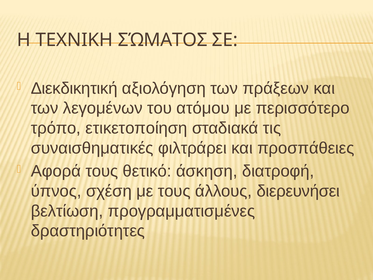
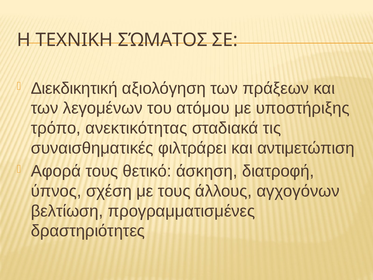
περισσότερο: περισσότερο -> υποστήριξης
ετικετοποίηση: ετικετοποίηση -> ανεκτικότητας
προσπάθειες: προσπάθειες -> αντιμετώπιση
διερευνήσει: διερευνήσει -> αγχογόνων
